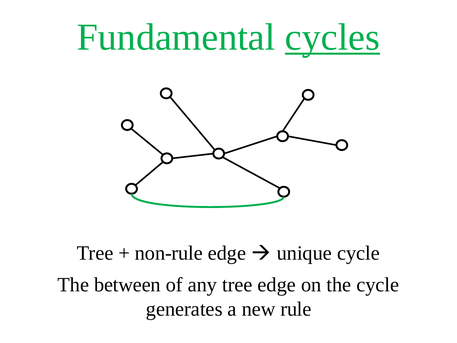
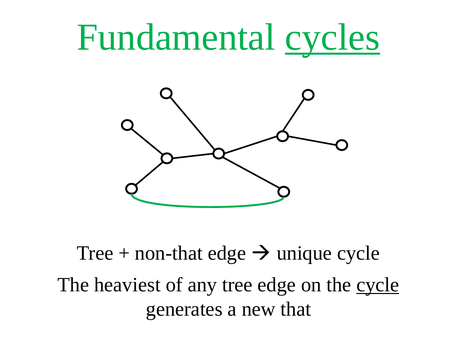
non-rule: non-rule -> non-that
between: between -> heaviest
cycle at (378, 285) underline: none -> present
rule: rule -> that
